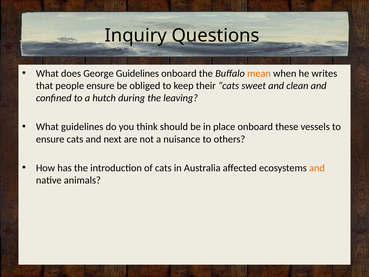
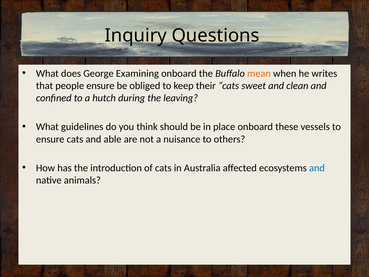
George Guidelines: Guidelines -> Examining
next: next -> able
and at (317, 168) colour: orange -> blue
